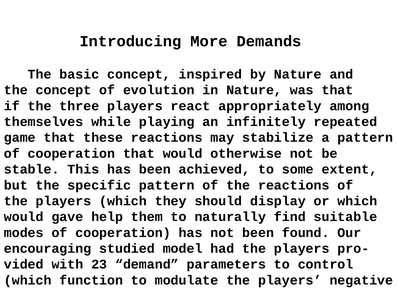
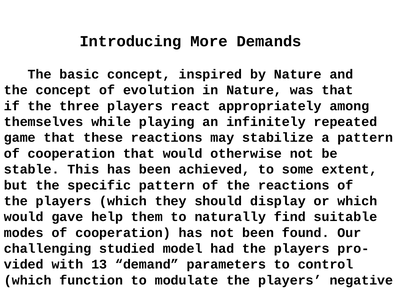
encouraging: encouraging -> challenging
23: 23 -> 13
